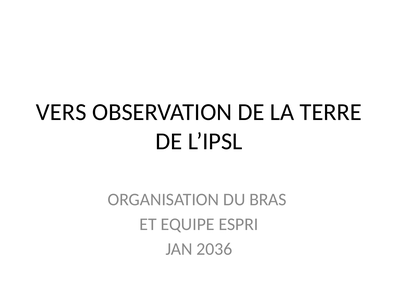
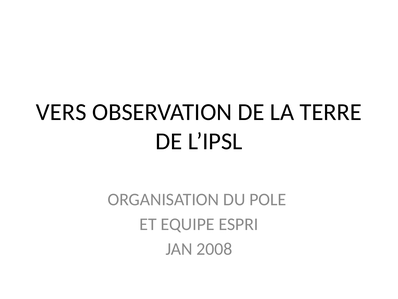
BRAS: BRAS -> POLE
2036: 2036 -> 2008
